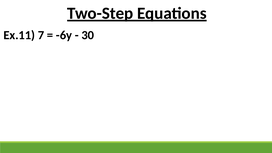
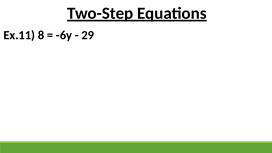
7: 7 -> 8
30: 30 -> 29
